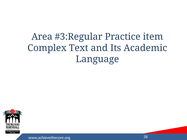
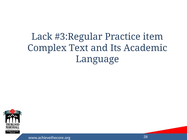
Area: Area -> Lack
